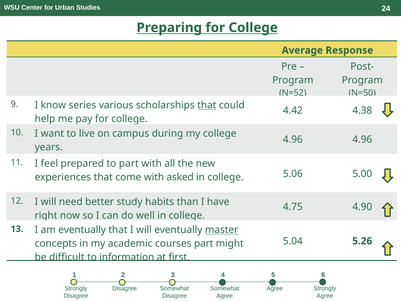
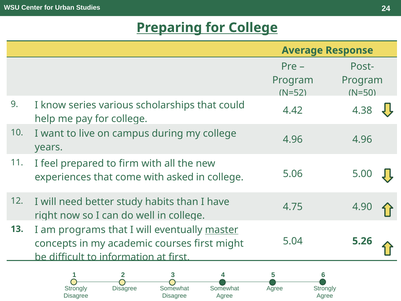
that at (207, 105) underline: present -> none
to part: part -> firm
am eventually: eventually -> programs
courses part: part -> first
